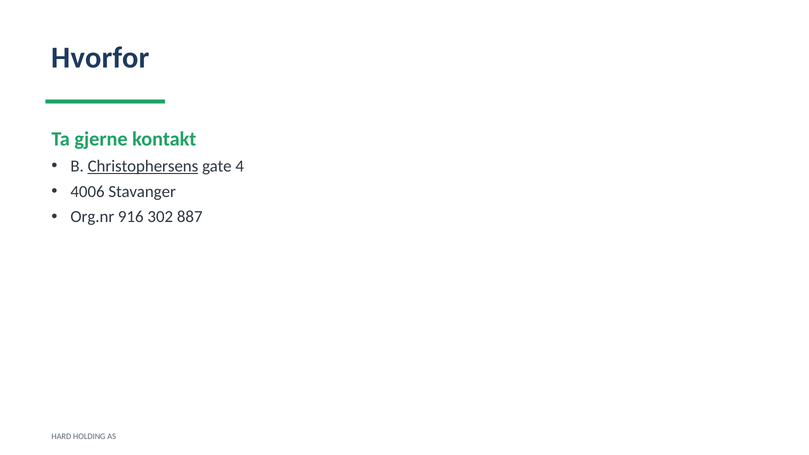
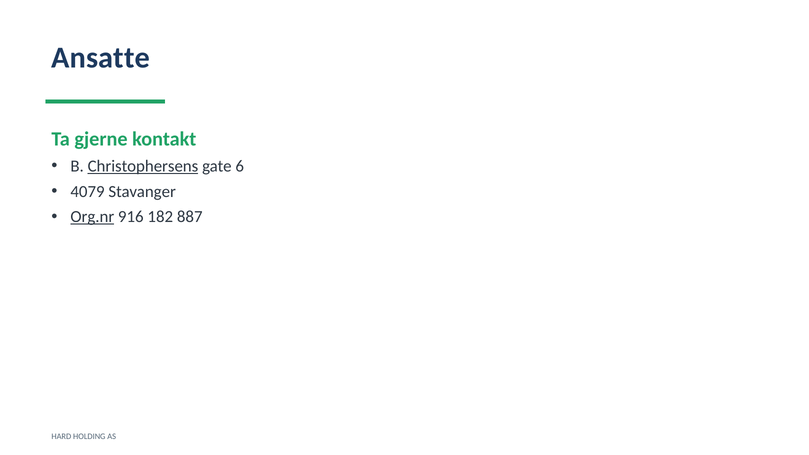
Hvorfor: Hvorfor -> Ansatte
4: 4 -> 6
4006: 4006 -> 4079
Org.nr underline: none -> present
302: 302 -> 182
